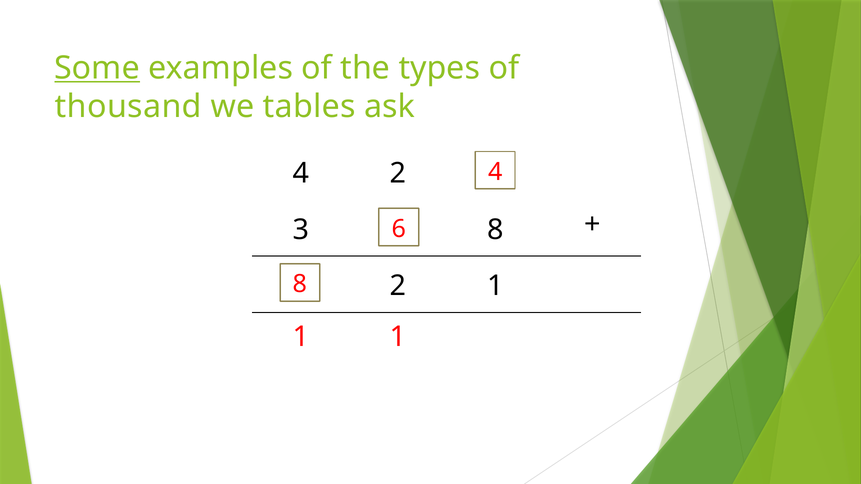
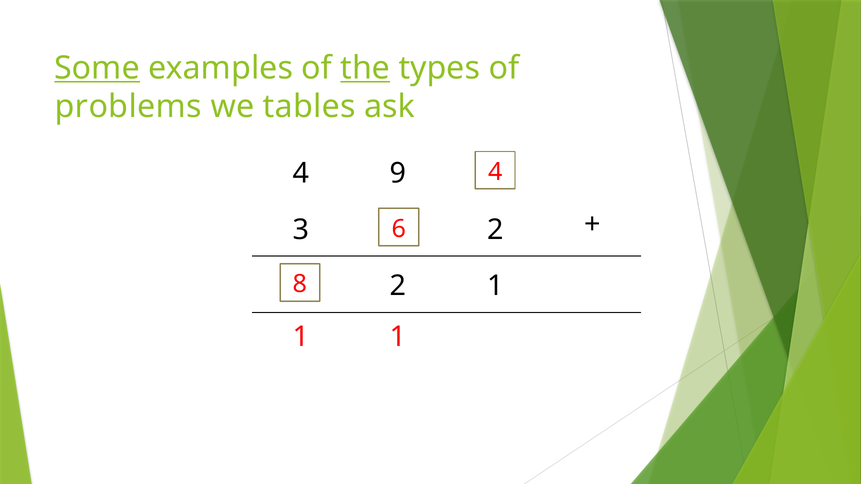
the underline: none -> present
thousand: thousand -> problems
4 2: 2 -> 9
8 at (495, 230): 8 -> 2
